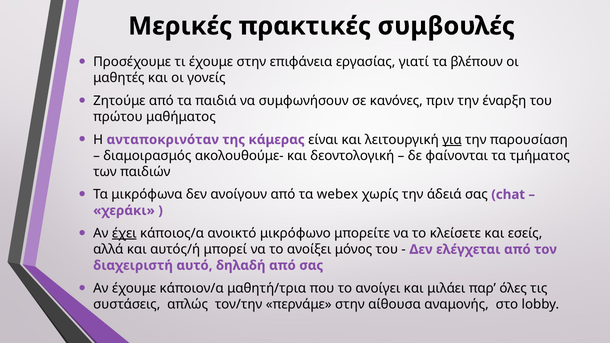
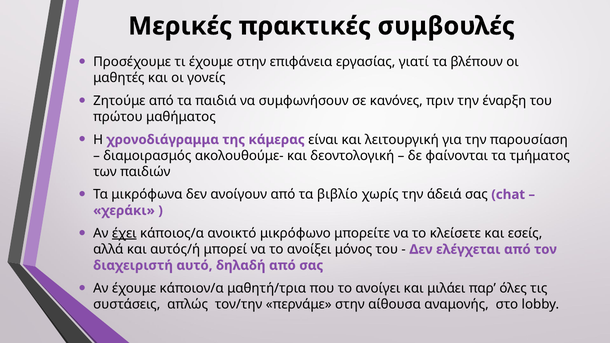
ανταποκρινόταν: ανταποκρινόταν -> χρονοδιάγραμμα
για underline: present -> none
webex: webex -> βιβλίο
